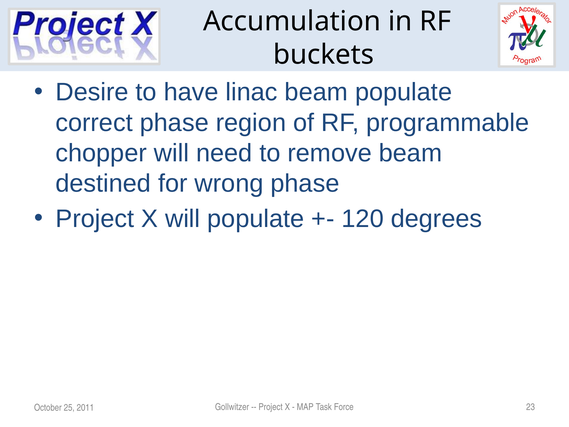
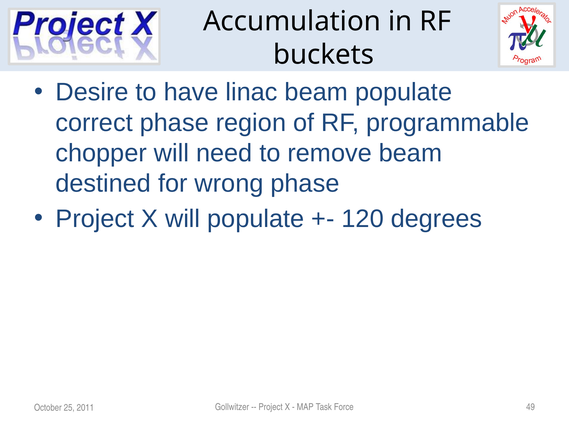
23: 23 -> 49
